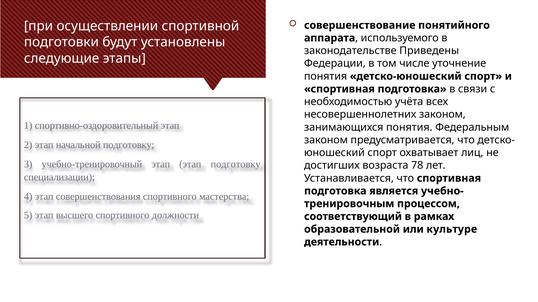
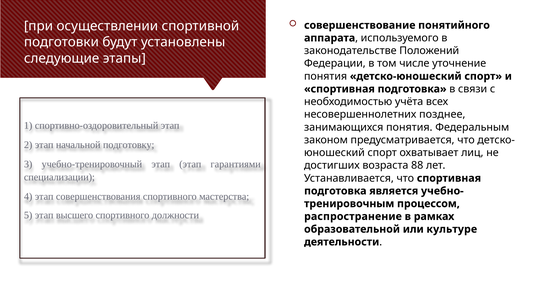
Приведены: Приведены -> Положений
несовершеннолетних законом: законом -> позднее
этап подготовку: подготовку -> гарантиями
78: 78 -> 88
соответствующий: соответствующий -> распространение
